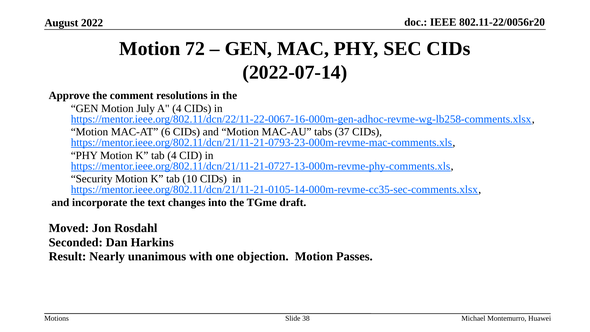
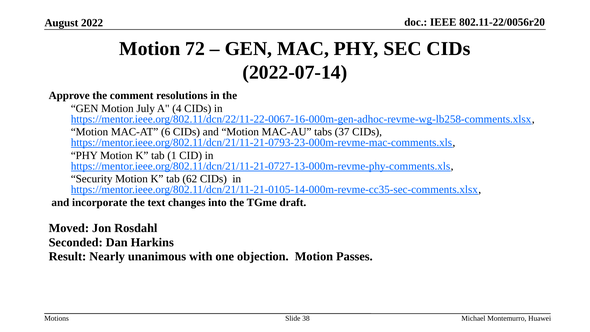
tab 4: 4 -> 1
10: 10 -> 62
